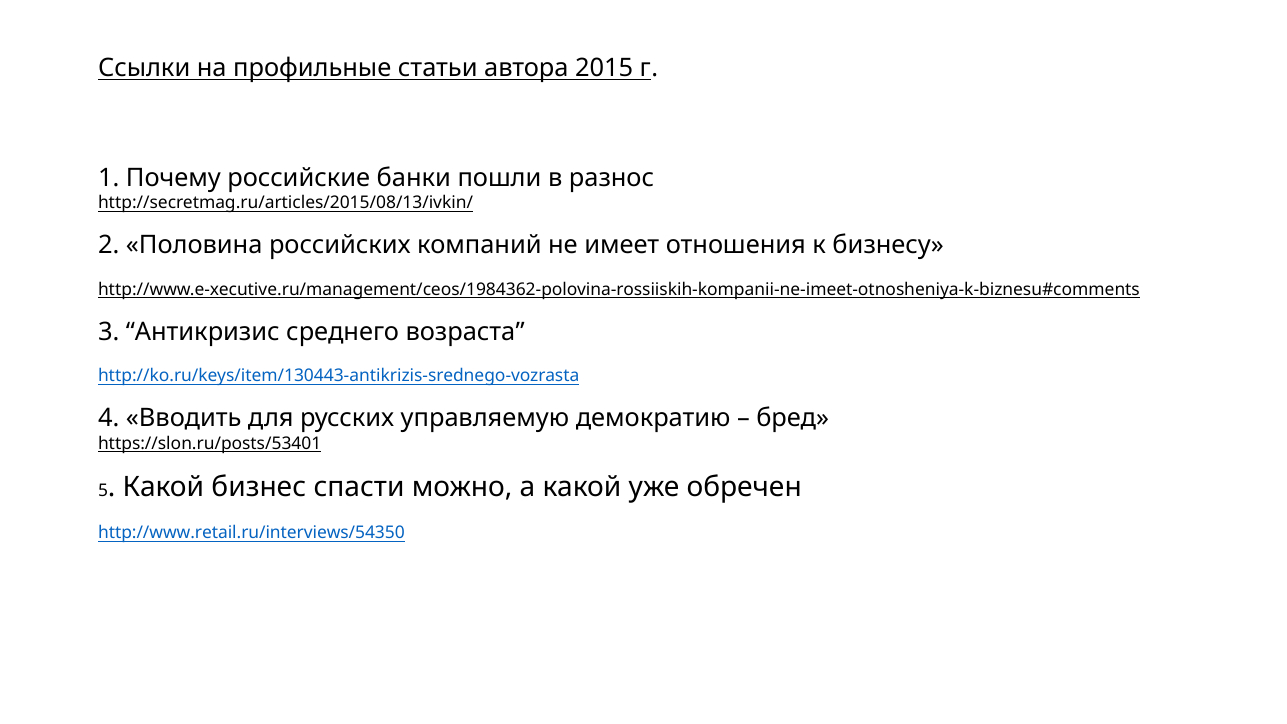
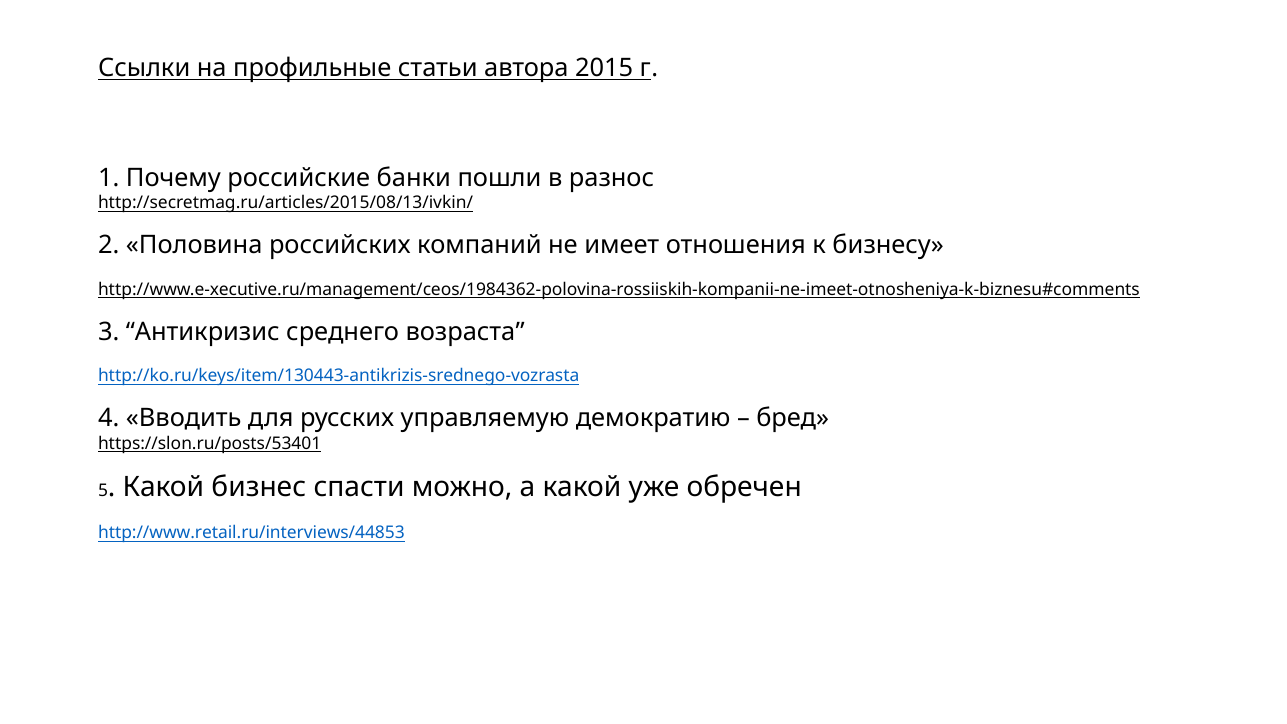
http://www.retail.ru/interviews/54350: http://www.retail.ru/interviews/54350 -> http://www.retail.ru/interviews/44853
